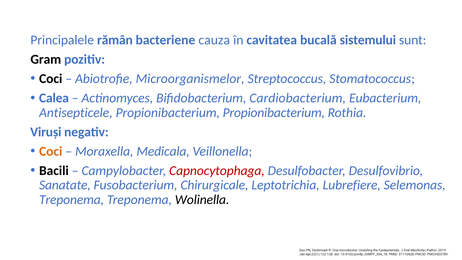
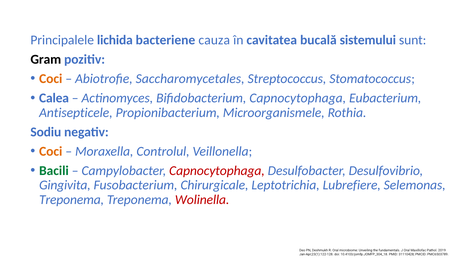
rămân: rămân -> lichida
Coci at (51, 79) colour: black -> orange
Microorganismelor: Microorganismelor -> Saccharomycetales
Bifidobacterium Cardiobacterium: Cardiobacterium -> Capnocytophaga
Propionibacterium Propionibacterium: Propionibacterium -> Microorganismele
Viruși: Viruși -> Sodiu
Medicala: Medicala -> Controlul
Bacili colour: black -> green
Sanatate: Sanatate -> Gingivita
Wolinella colour: black -> red
